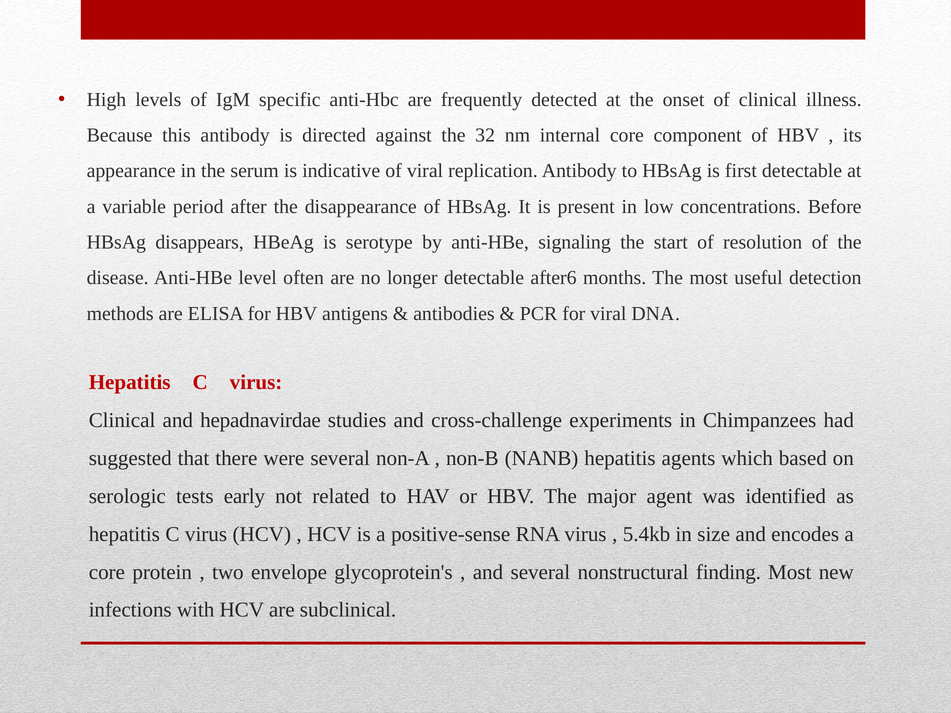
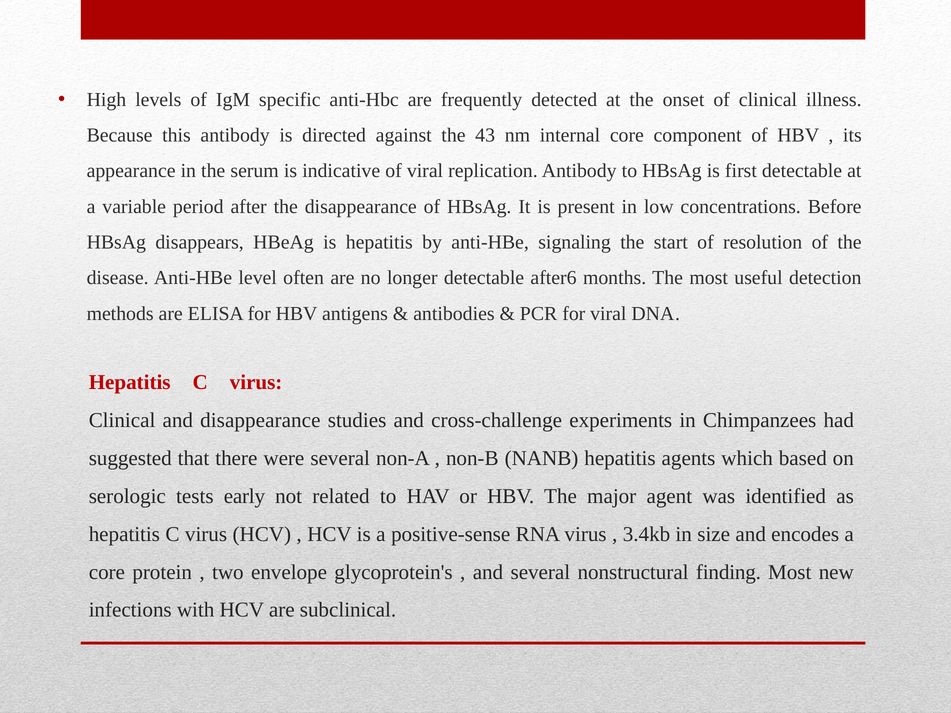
32: 32 -> 43
is serotype: serotype -> hepatitis
and hepadnavirdae: hepadnavirdae -> disappearance
5.4kb: 5.4kb -> 3.4kb
